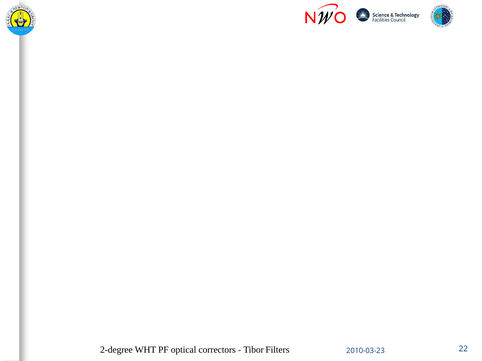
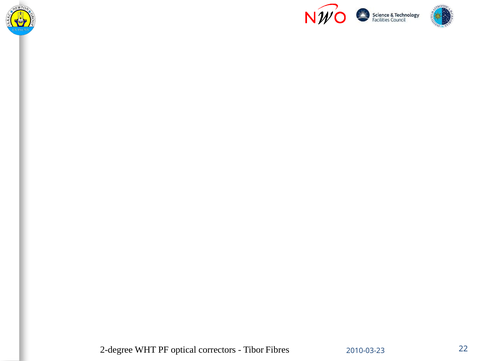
Filters: Filters -> Fibres
